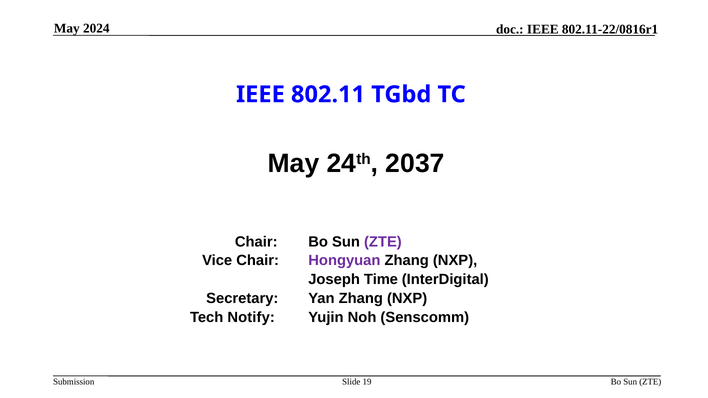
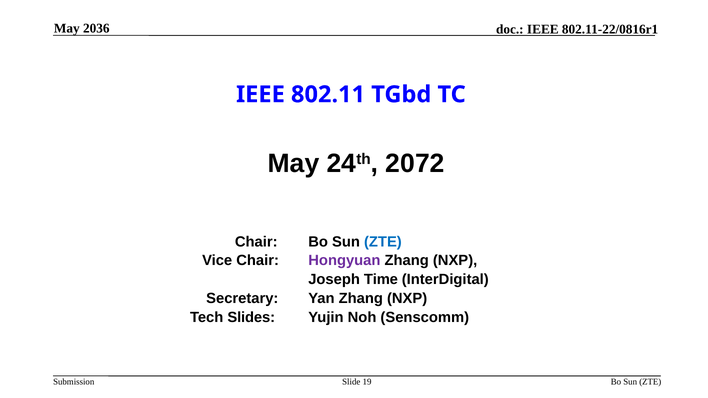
2024: 2024 -> 2036
2037: 2037 -> 2072
ZTE at (383, 242) colour: purple -> blue
Notify: Notify -> Slides
